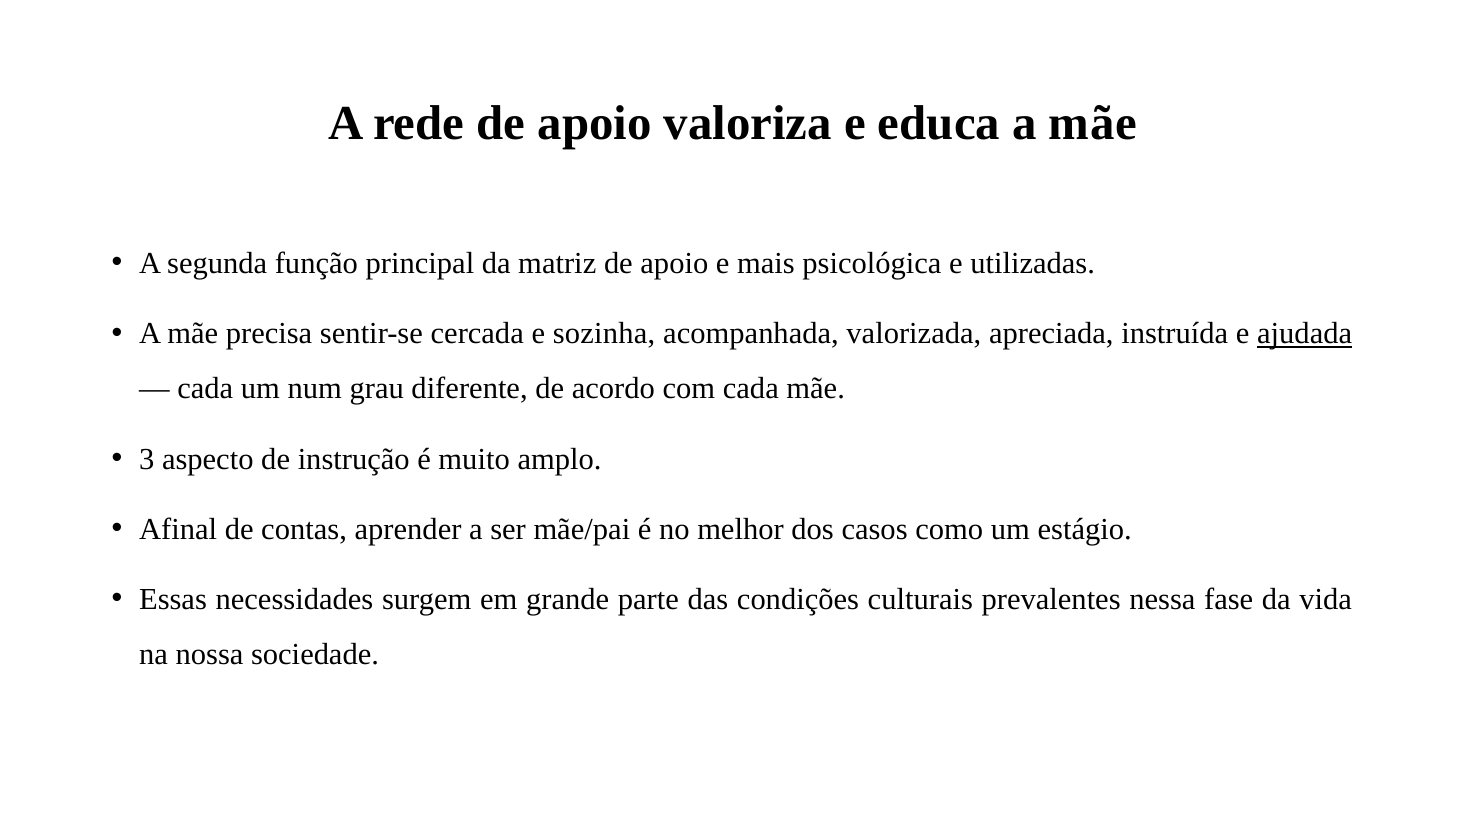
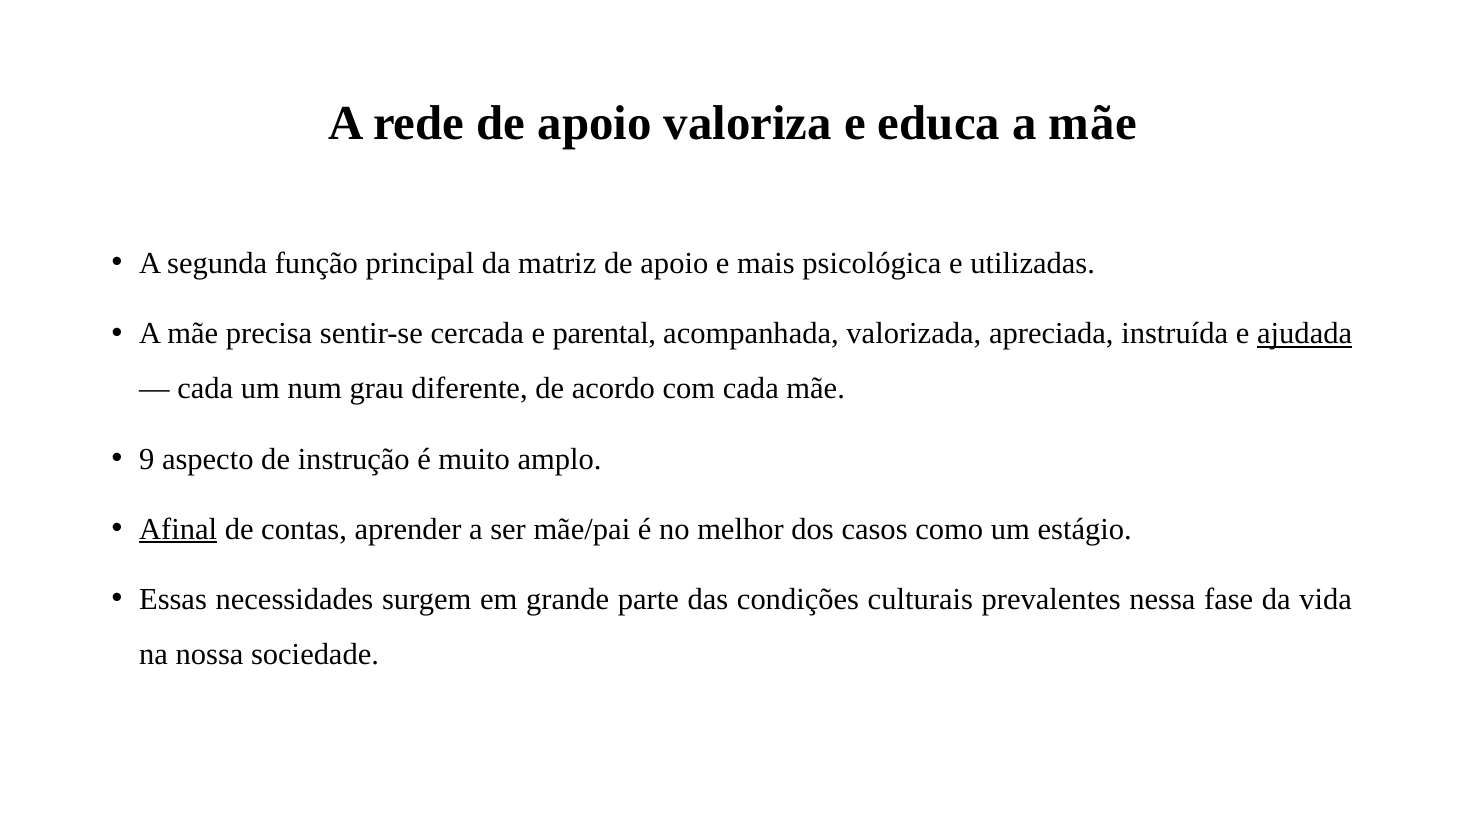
sozinha: sozinha -> parental
3: 3 -> 9
Afinal underline: none -> present
